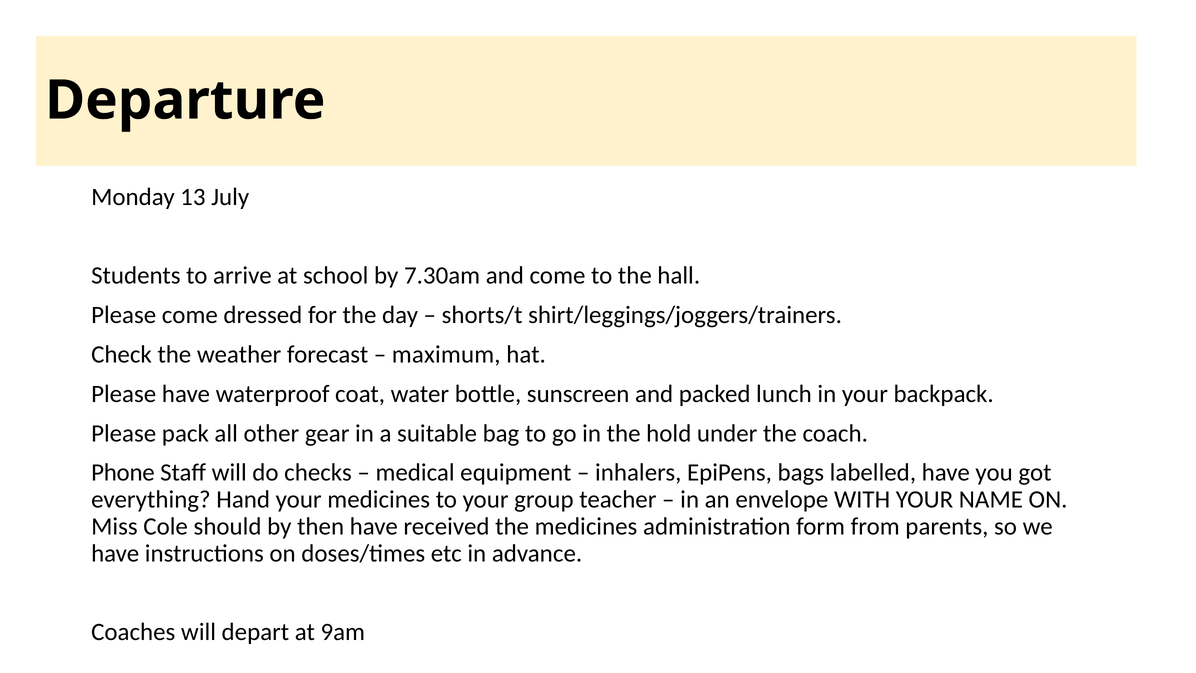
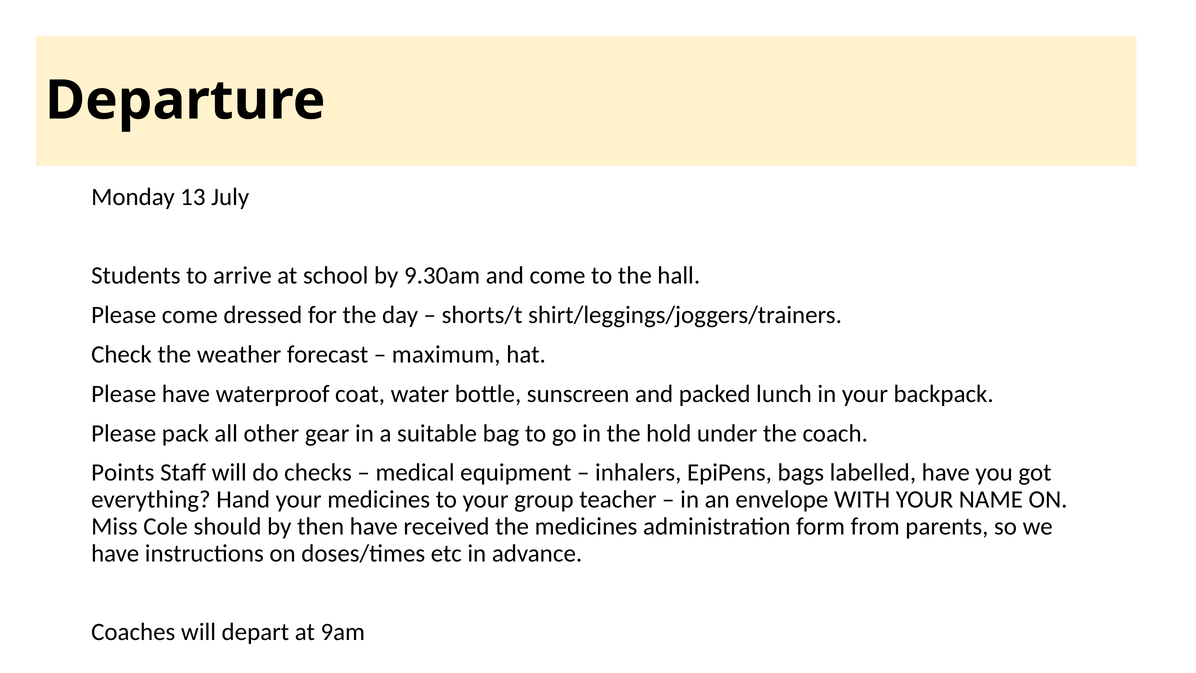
7.30am: 7.30am -> 9.30am
Phone: Phone -> Points
